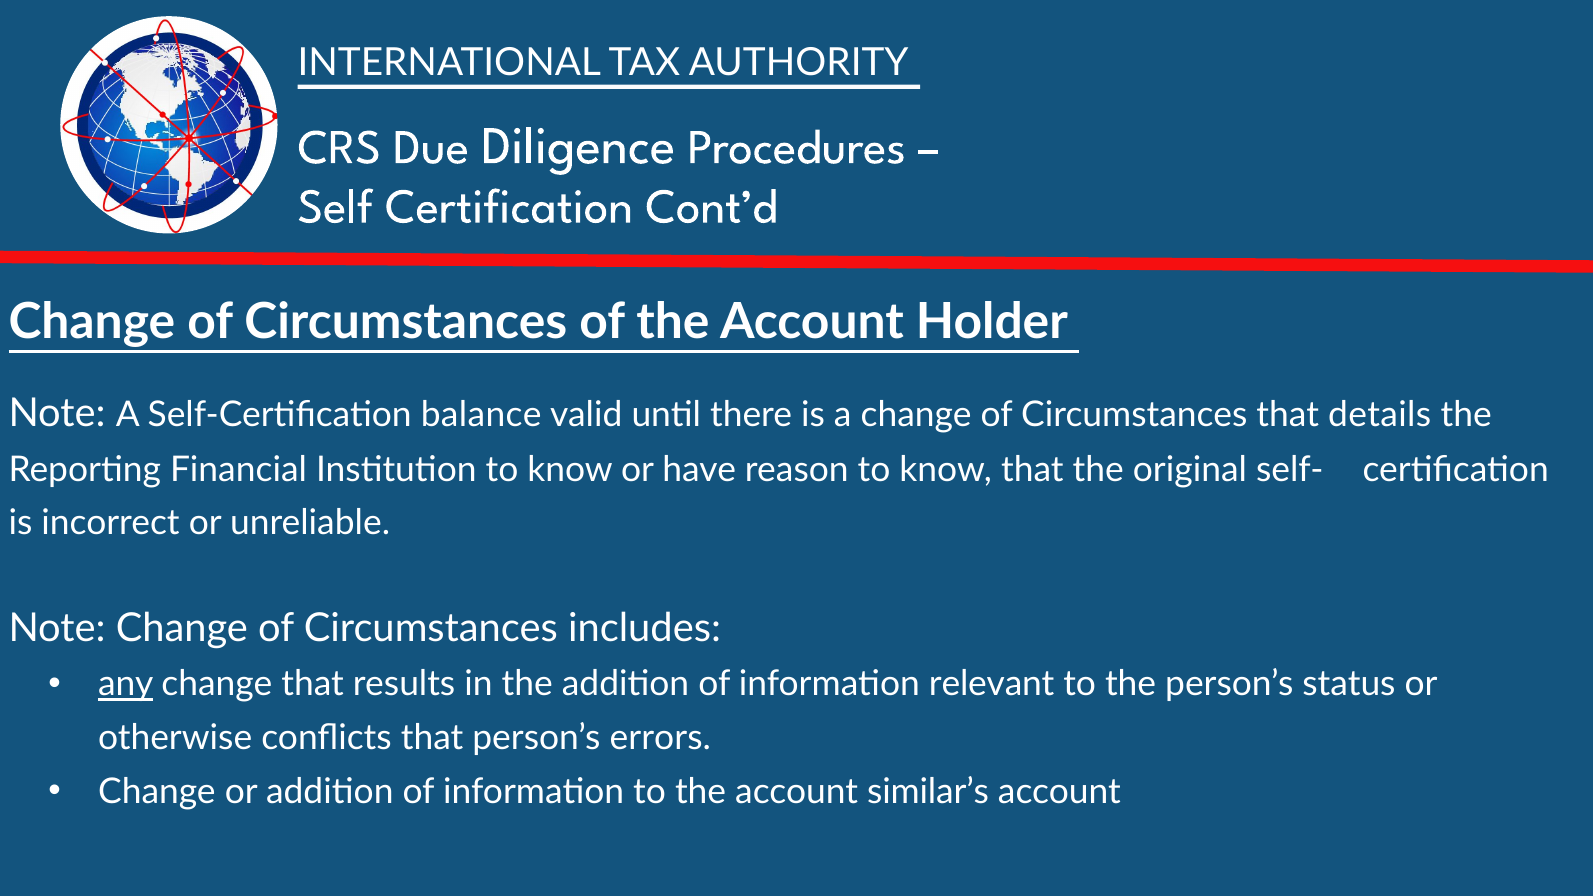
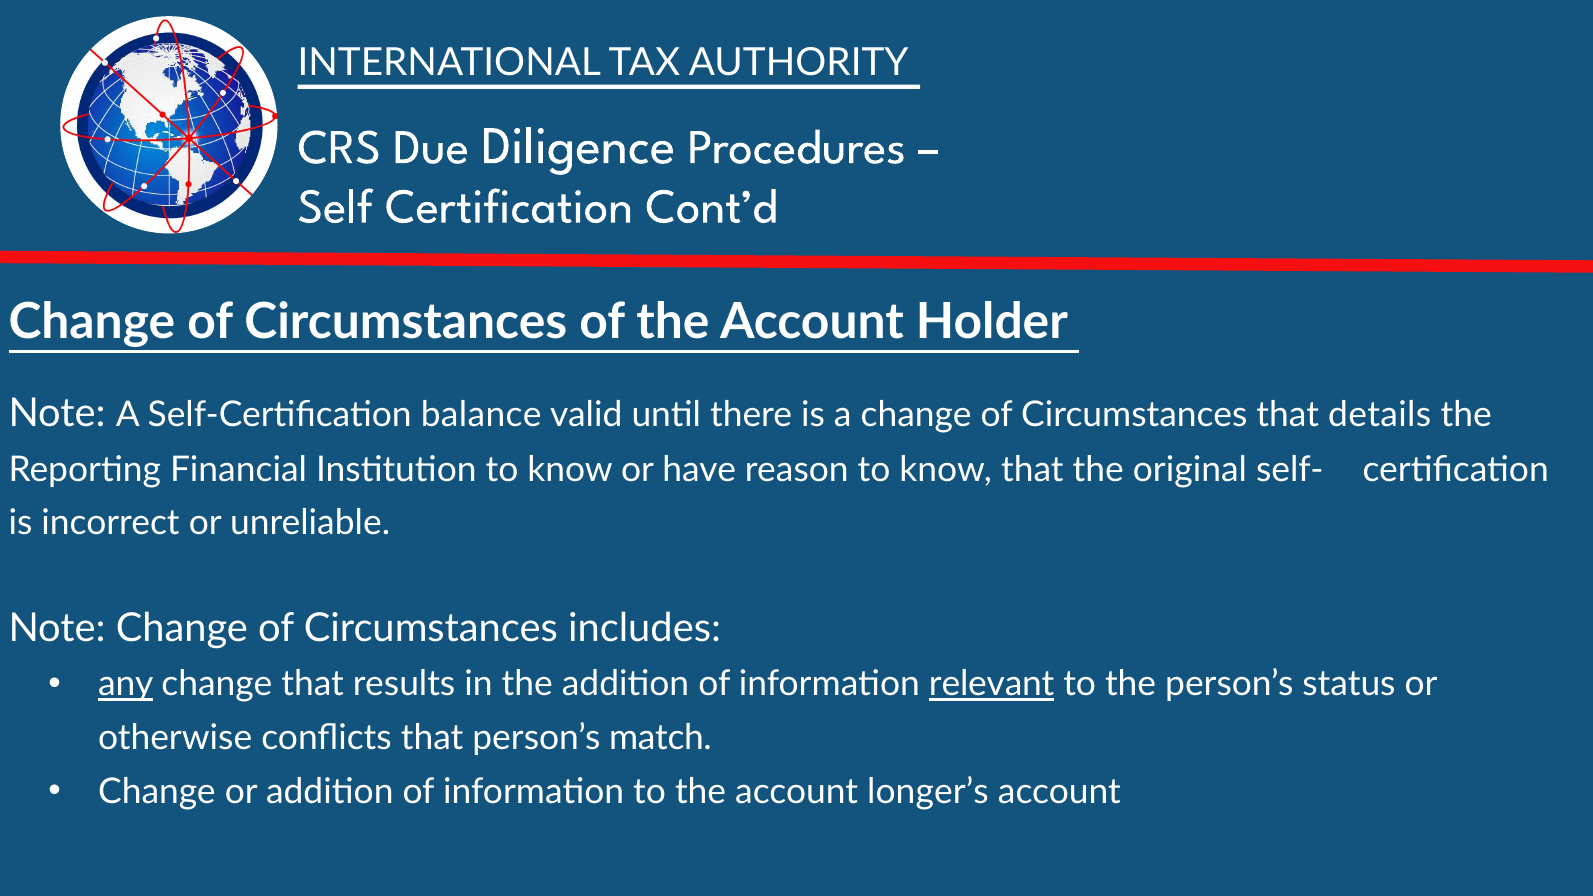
relevant underline: none -> present
errors: errors -> match
similar’s: similar’s -> longer’s
